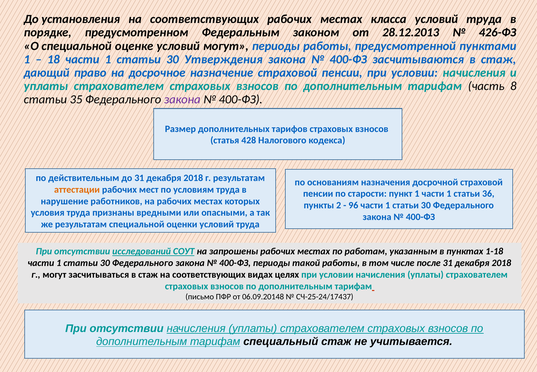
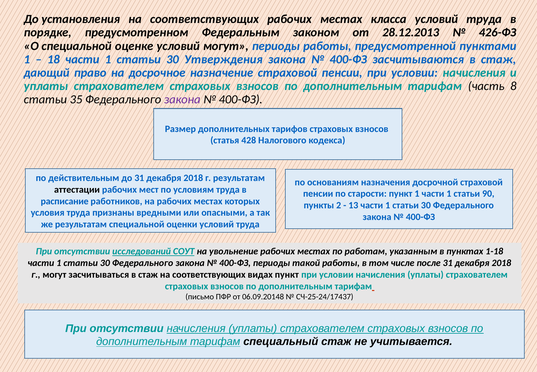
аттестации colour: orange -> black
36: 36 -> 90
нарушение: нарушение -> расписание
96: 96 -> 13
запрошены: запрошены -> увольнение
видах целях: целях -> пункт
